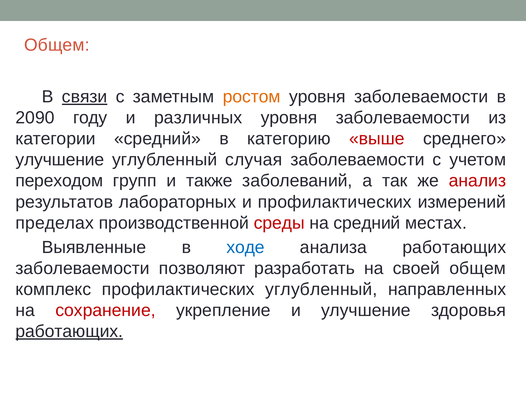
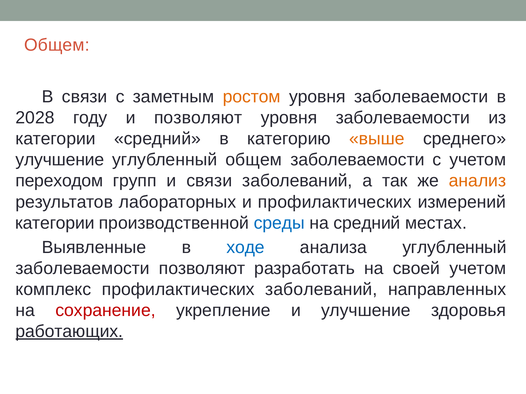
связи at (85, 97) underline: present -> none
2090: 2090 -> 2028
и различных: различных -> позволяют
выше colour: red -> orange
углубленный случая: случая -> общем
и также: также -> связи
анализ colour: red -> orange
пределах at (55, 223): пределах -> категории
среды colour: red -> blue
анализа работающих: работающих -> углубленный
своей общем: общем -> учетом
профилактических углубленный: углубленный -> заболеваний
